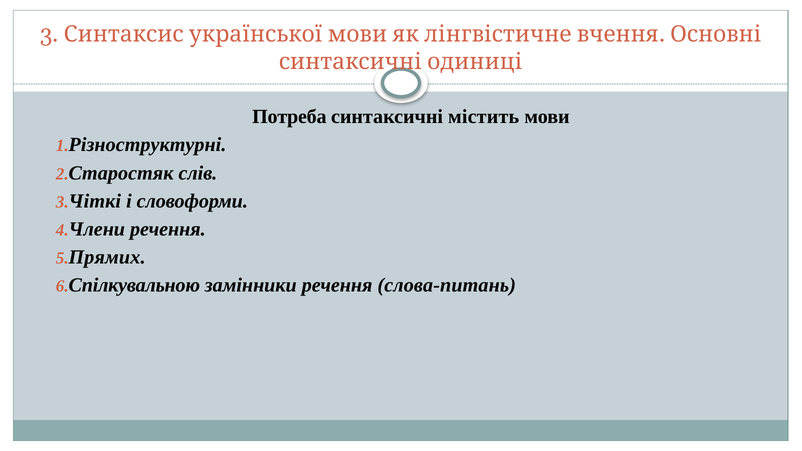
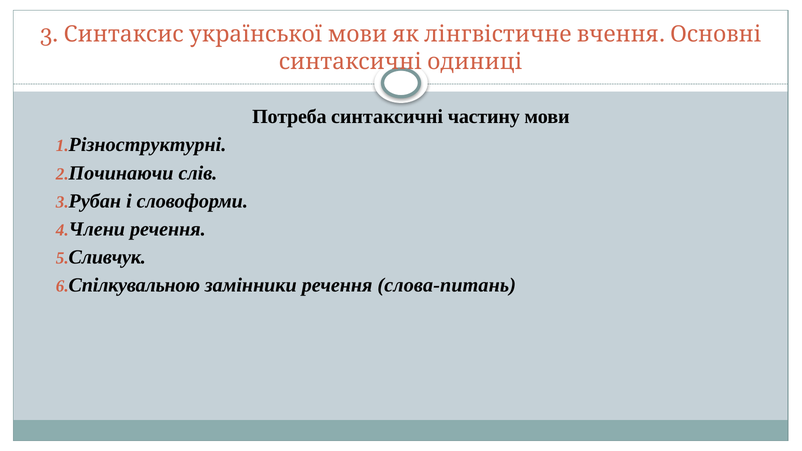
містить: містить -> частину
Старостяк: Старостяк -> Починаючи
Чіткі: Чіткі -> Рубан
Прямих: Прямих -> Сливчук
